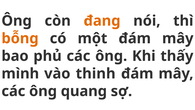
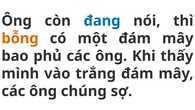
đang colour: orange -> blue
thinh: thinh -> trắng
quang: quang -> chúng
